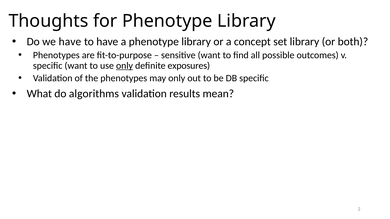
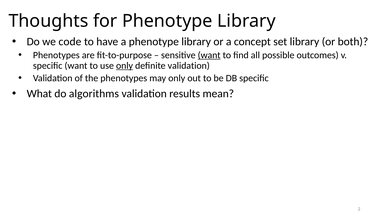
we have: have -> code
want at (209, 55) underline: none -> present
definite exposures: exposures -> validation
